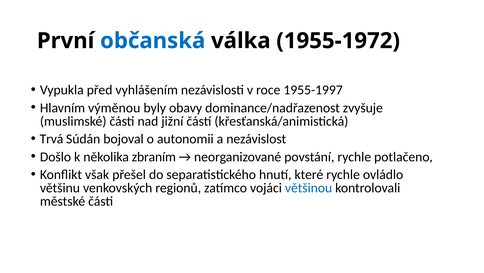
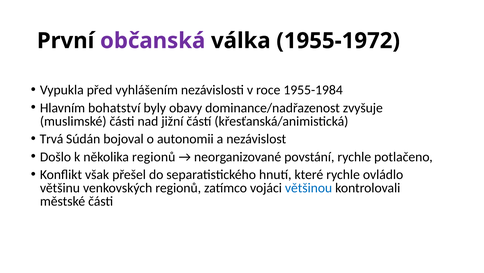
občanská colour: blue -> purple
1955-1997: 1955-1997 -> 1955-1984
výměnou: výměnou -> bohatství
několika zbraním: zbraním -> regionů
